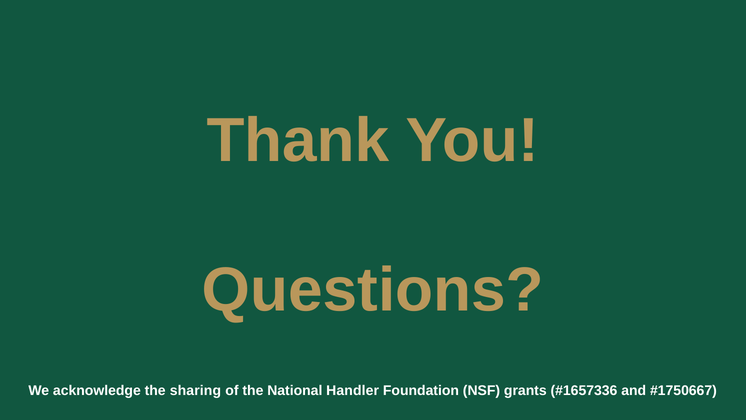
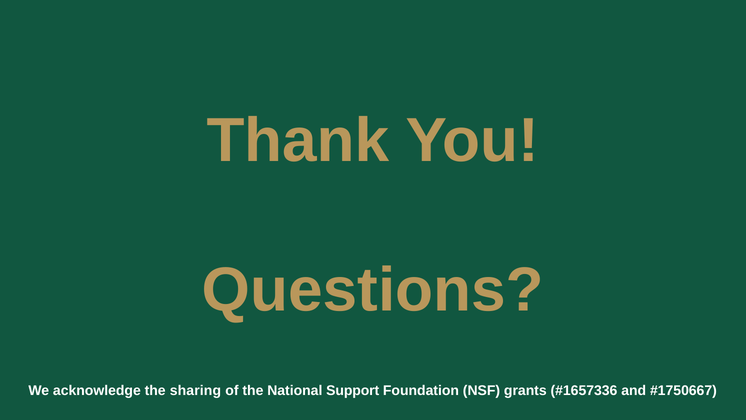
Handler: Handler -> Support
